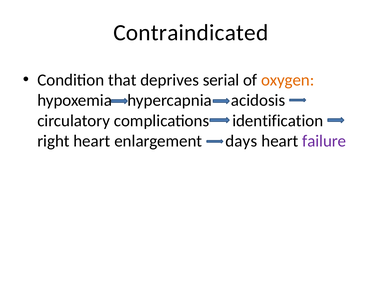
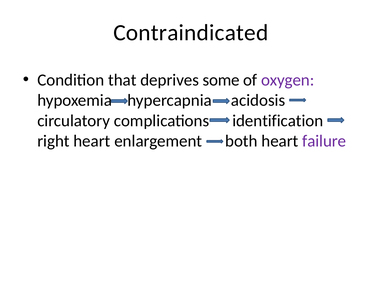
serial: serial -> some
oxygen colour: orange -> purple
days: days -> both
